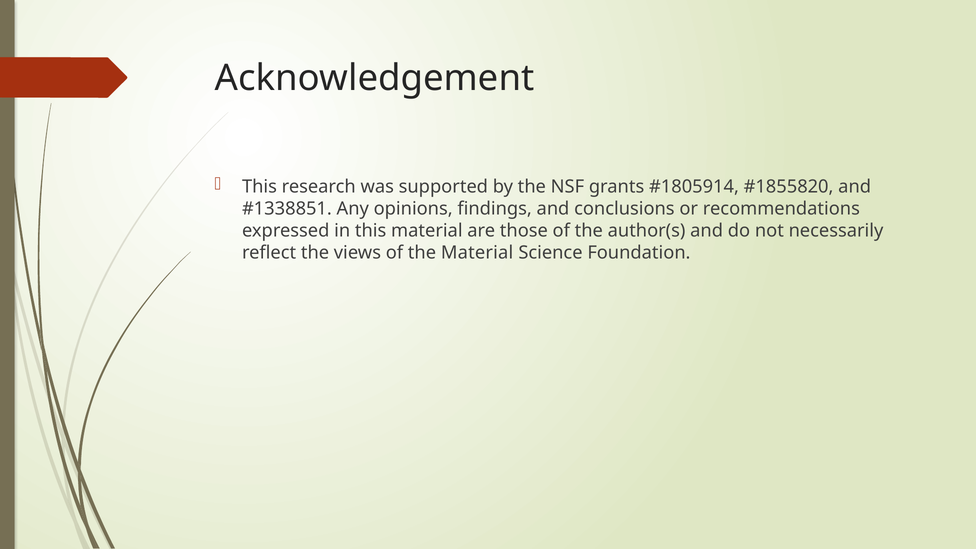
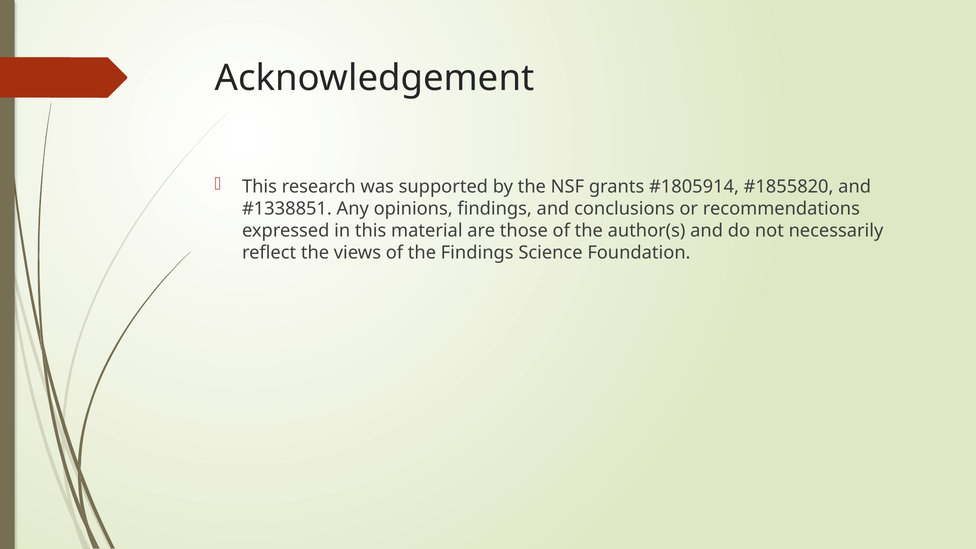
the Material: Material -> Findings
